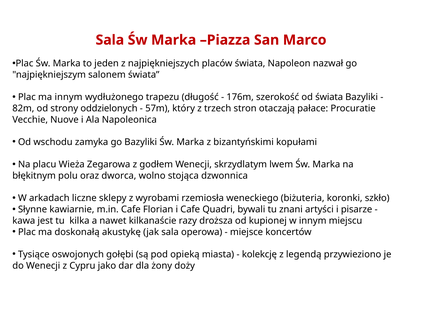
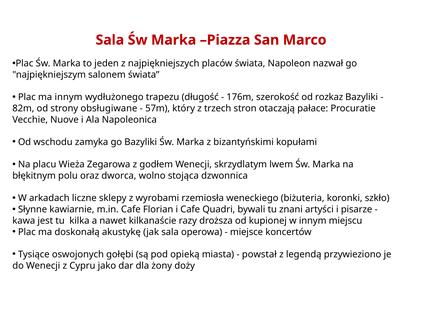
od świata: świata -> rozkaz
oddzielonych: oddzielonych -> obsługiwane
kolekcję: kolekcję -> powstał
